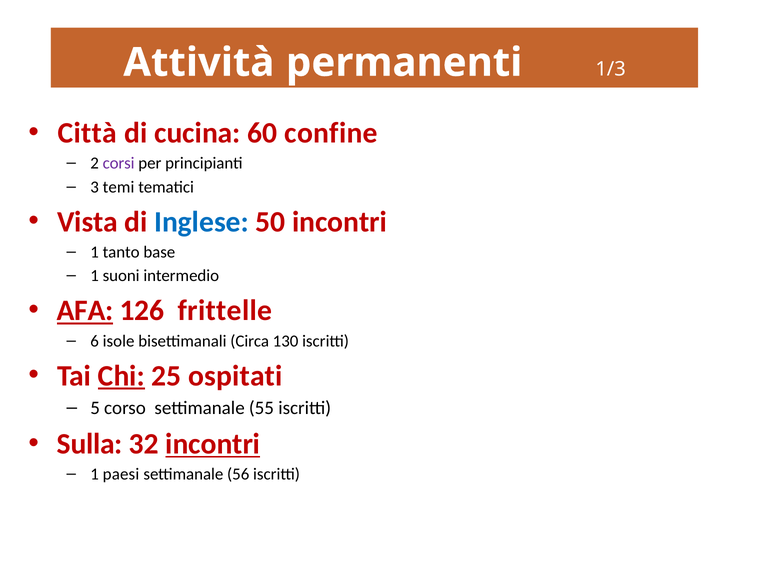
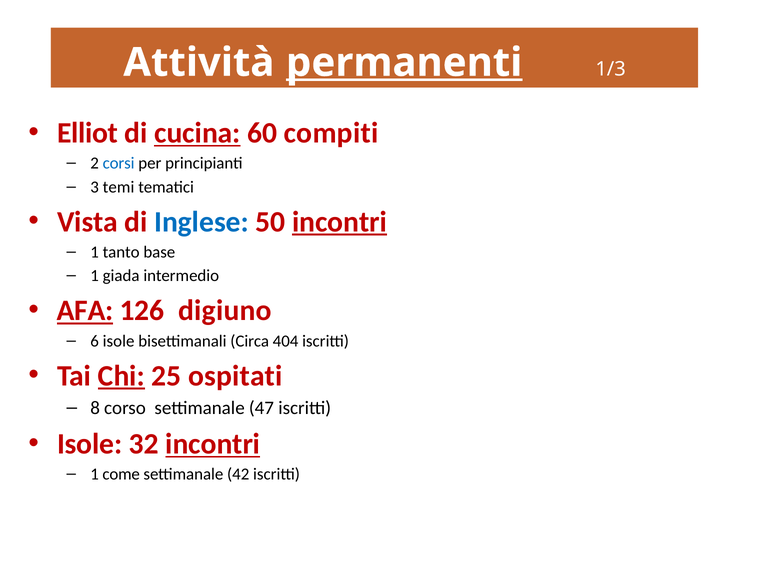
permanenti underline: none -> present
Città: Città -> Elliot
cucina underline: none -> present
confine: confine -> compiti
corsi colour: purple -> blue
incontri at (340, 222) underline: none -> present
suoni: suoni -> giada
frittelle: frittelle -> digiuno
130: 130 -> 404
5: 5 -> 8
55: 55 -> 47
Sulla at (90, 444): Sulla -> Isole
paesi: paesi -> come
56: 56 -> 42
